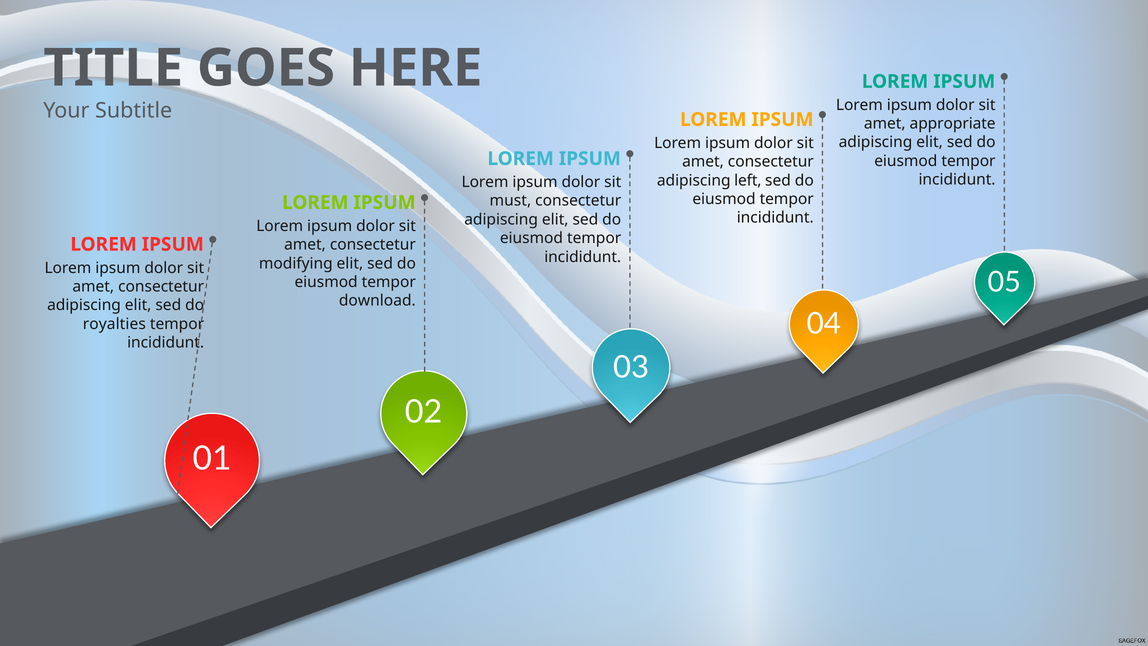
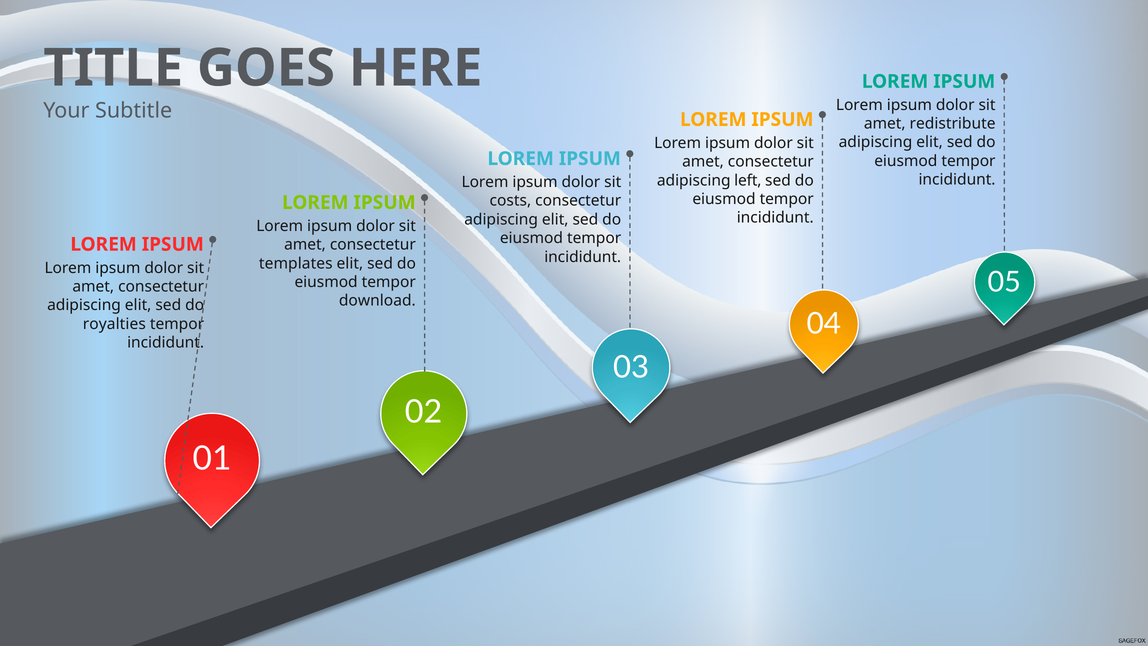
appropriate: appropriate -> redistribute
must: must -> costs
modifying: modifying -> templates
